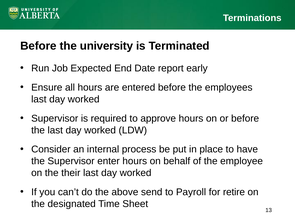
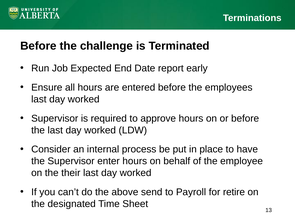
university: university -> challenge
